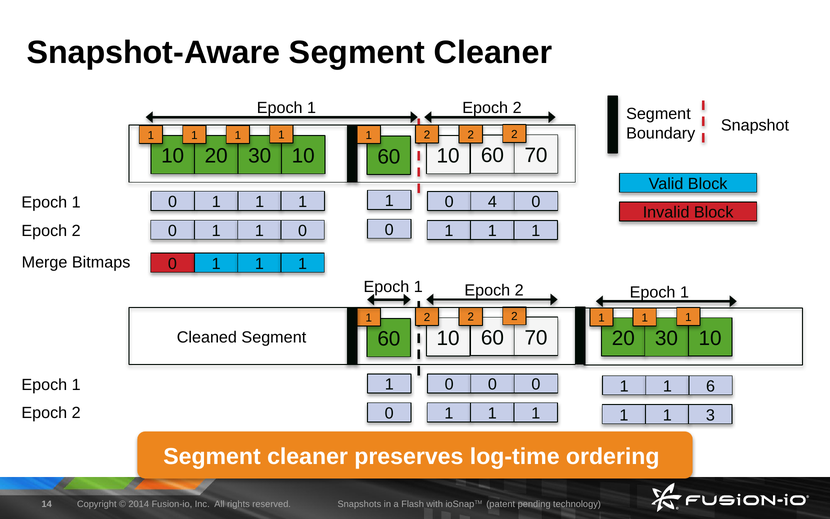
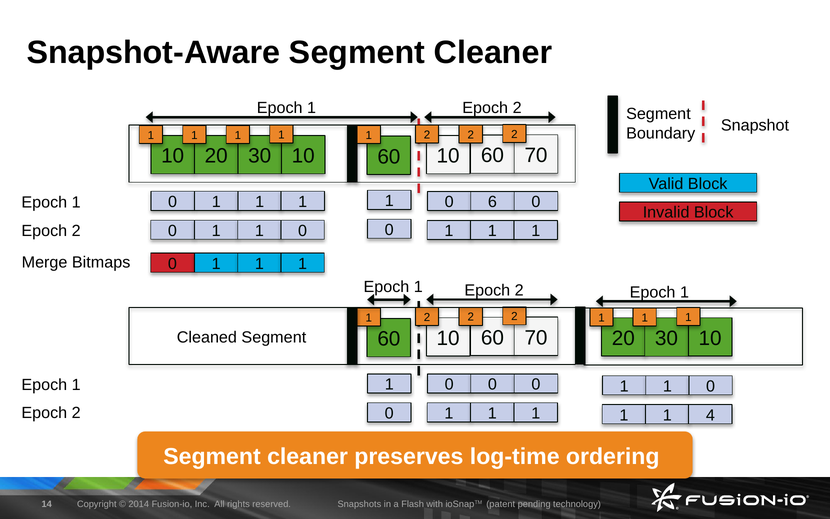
4: 4 -> 6
6 at (711, 386): 6 -> 0
3: 3 -> 4
